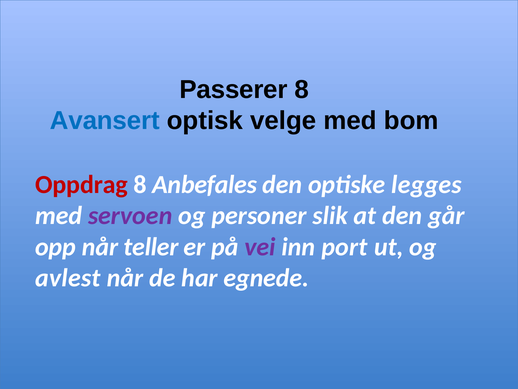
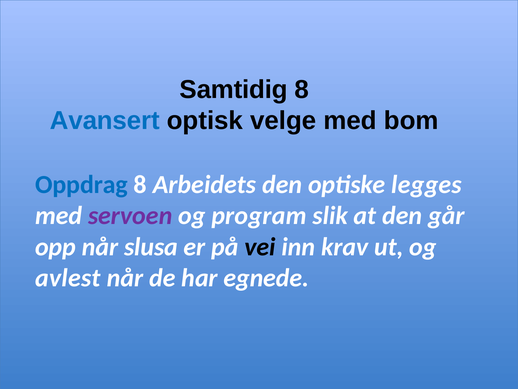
Passerer: Passerer -> Samtidig
Oppdrag colour: red -> blue
Anbefales: Anbefales -> Arbeidets
personer: personer -> program
teller: teller -> slusa
vei colour: purple -> black
port: port -> krav
